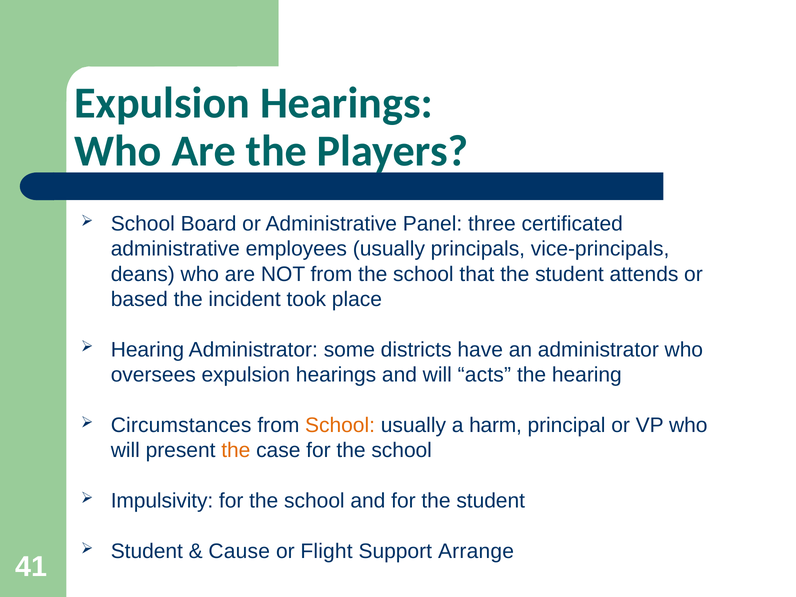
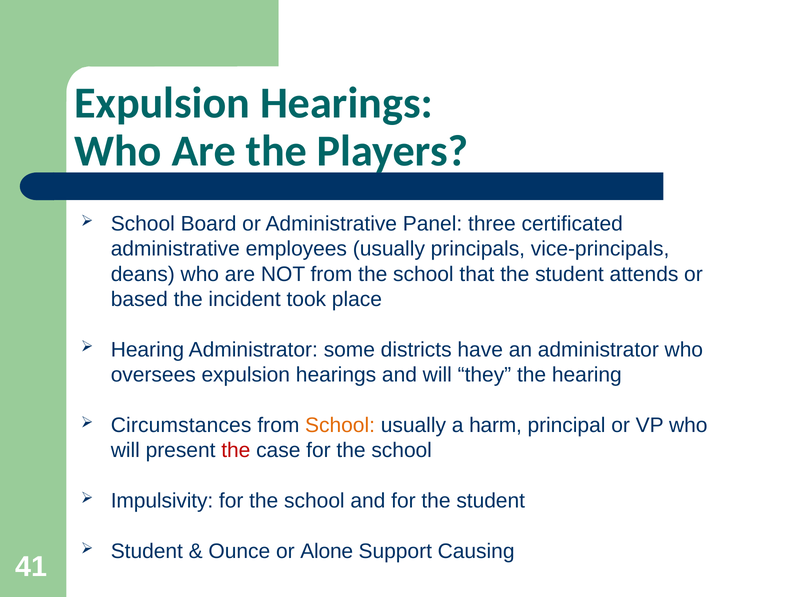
acts: acts -> they
the at (236, 450) colour: orange -> red
Cause: Cause -> Ounce
Flight: Flight -> Alone
Arrange: Arrange -> Causing
